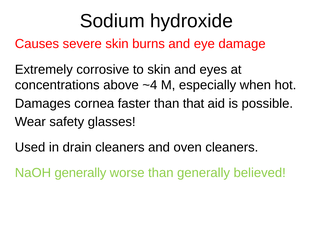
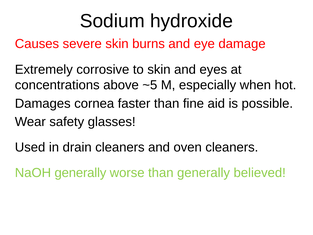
~4: ~4 -> ~5
that: that -> fine
